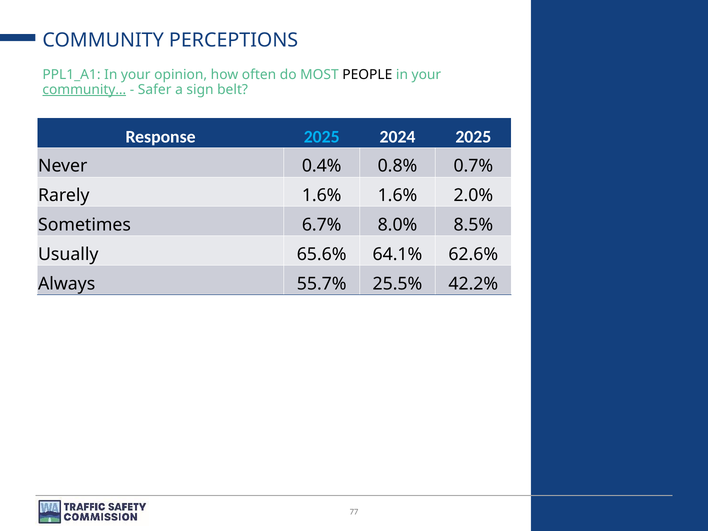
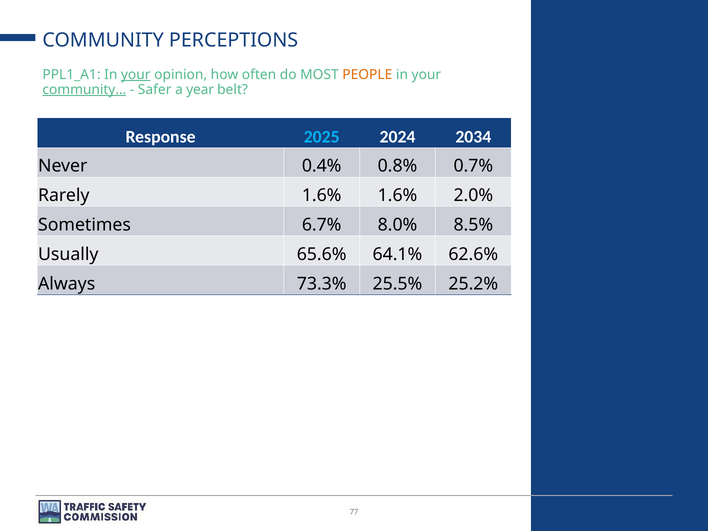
your at (136, 75) underline: none -> present
PEOPLE colour: black -> orange
sign: sign -> year
2024 2025: 2025 -> 2034
55.7%: 55.7% -> 73.3%
42.2%: 42.2% -> 25.2%
